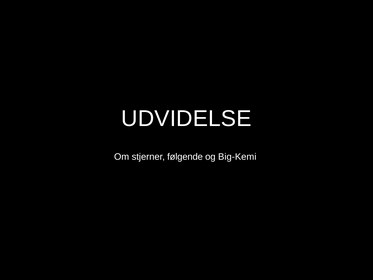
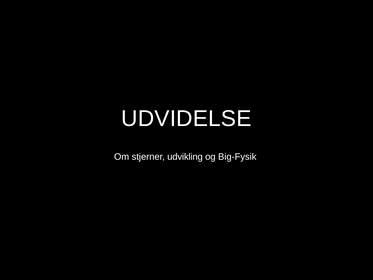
følgende: følgende -> udvikling
Big-Kemi: Big-Kemi -> Big-Fysik
